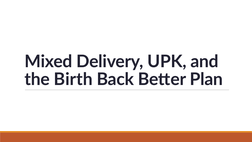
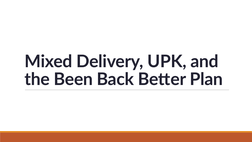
Birth: Birth -> Been
